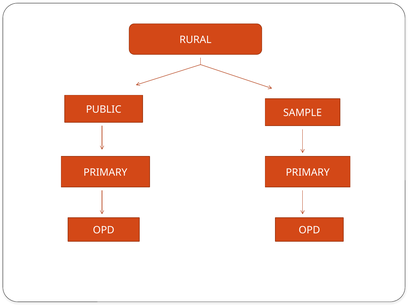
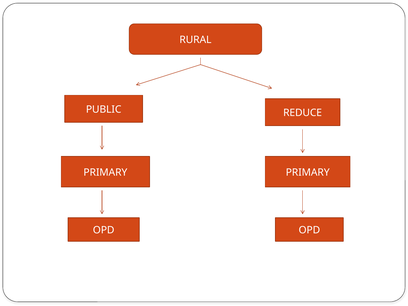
SAMPLE: SAMPLE -> REDUCE
